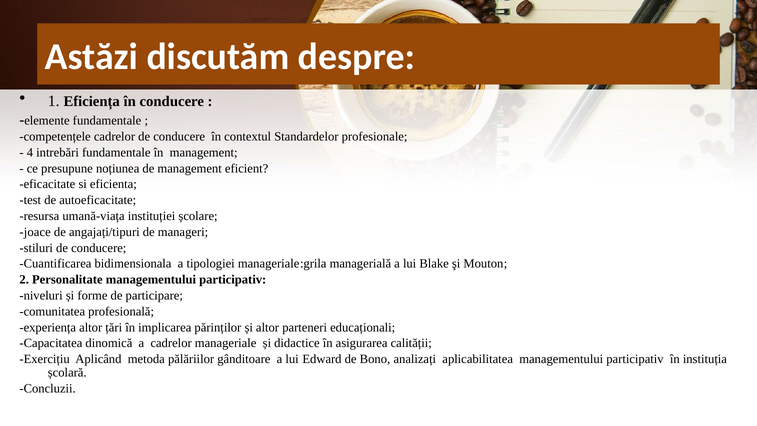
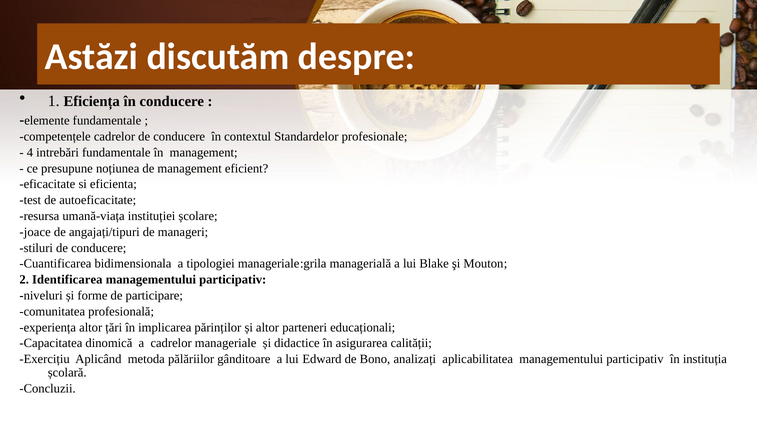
Personalitate: Personalitate -> Identificarea
